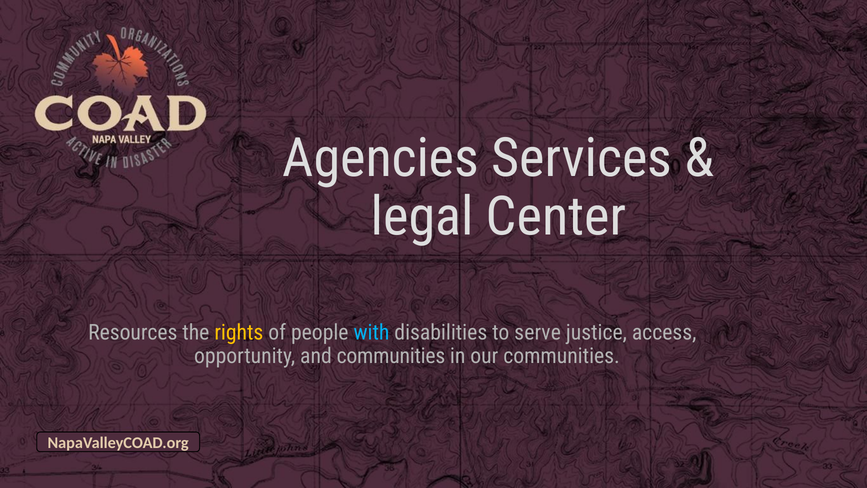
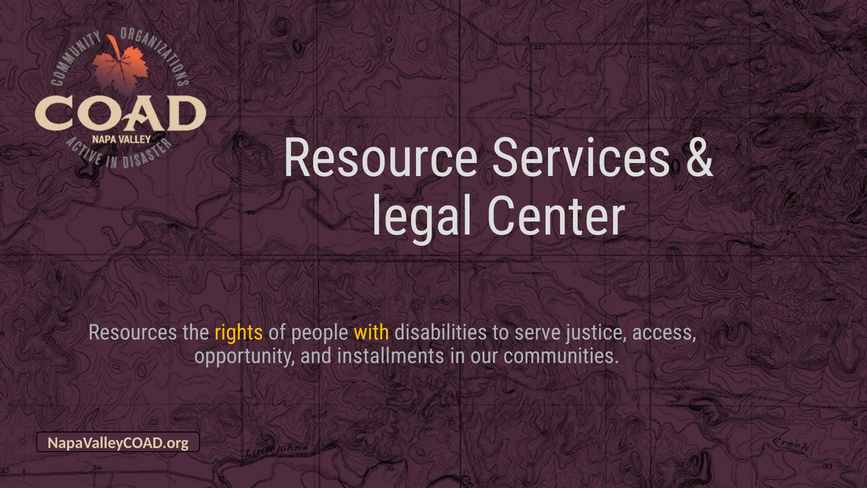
Agencies: Agencies -> Resource
with colour: light blue -> yellow
and communities: communities -> installments
